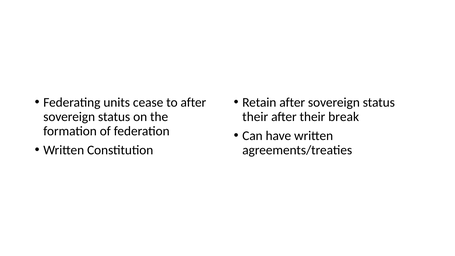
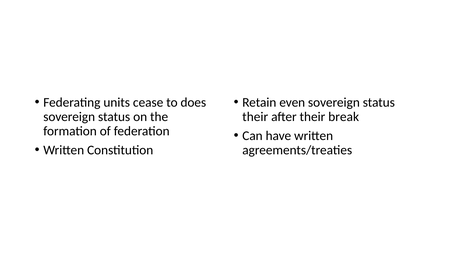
to after: after -> does
Retain after: after -> even
